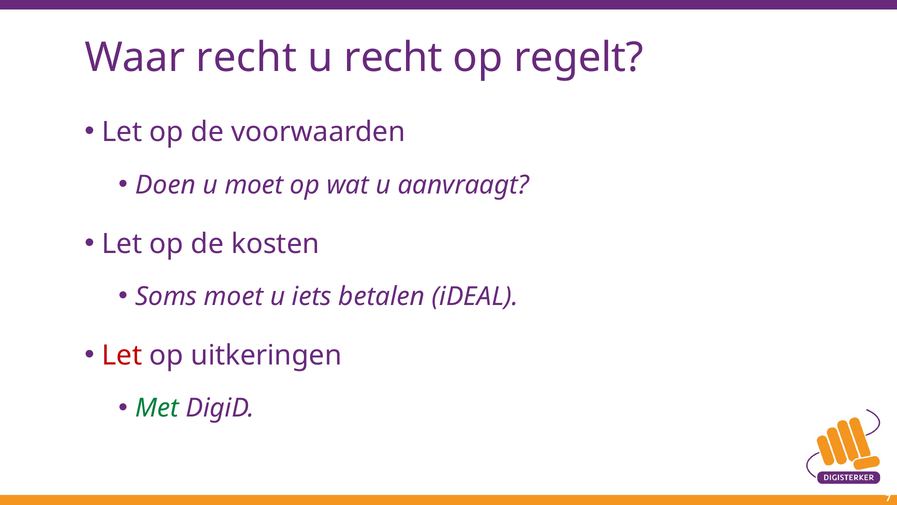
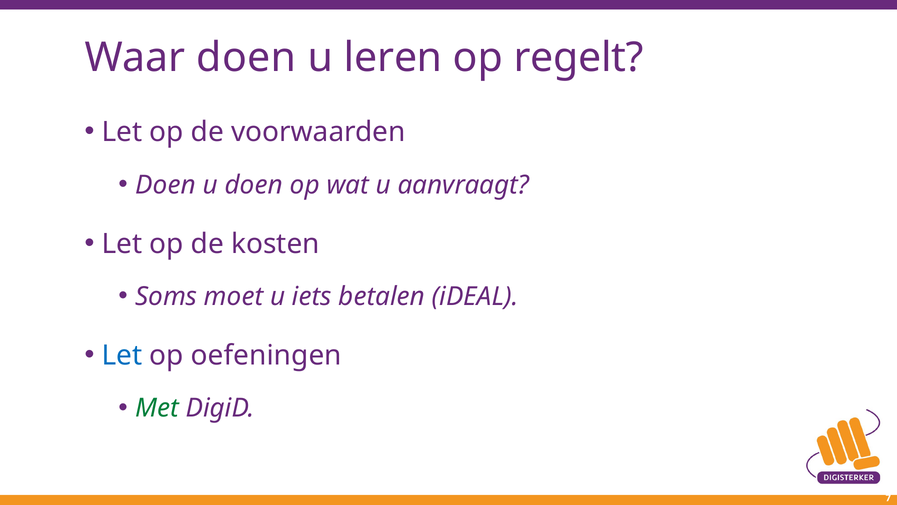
Waar recht: recht -> doen
u recht: recht -> leren
u moet: moet -> doen
Let at (122, 355) colour: red -> blue
uitkeringen: uitkeringen -> oefeningen
